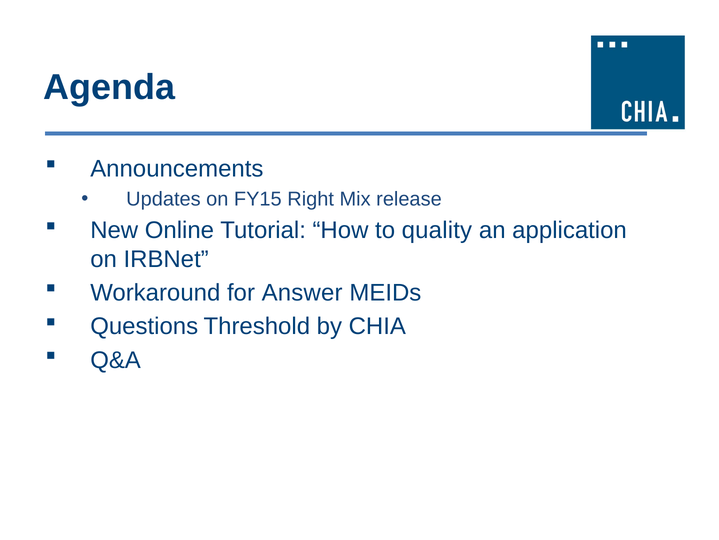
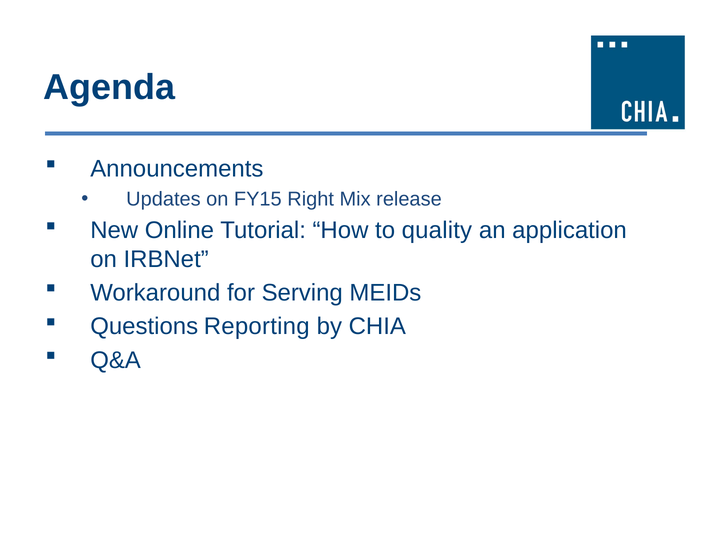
Answer: Answer -> Serving
Threshold: Threshold -> Reporting
